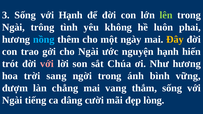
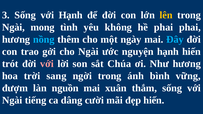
lên colour: light green -> yellow
trông: trông -> mong
hề luôn: luôn -> phai
Đây colour: yellow -> light blue
chẳng: chẳng -> nguồn
vang: vang -> xuân
đẹp lòng: lòng -> hiến
